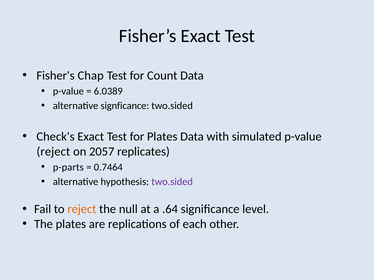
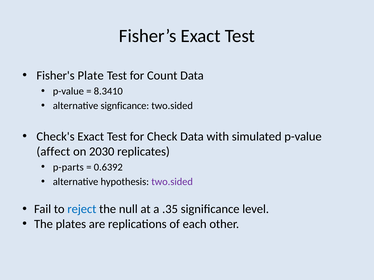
Chap: Chap -> Plate
6.0389: 6.0389 -> 8.3410
for Plates: Plates -> Check
reject at (53, 152): reject -> affect
2057: 2057 -> 2030
0.7464: 0.7464 -> 0.6392
reject at (82, 210) colour: orange -> blue
.64: .64 -> .35
